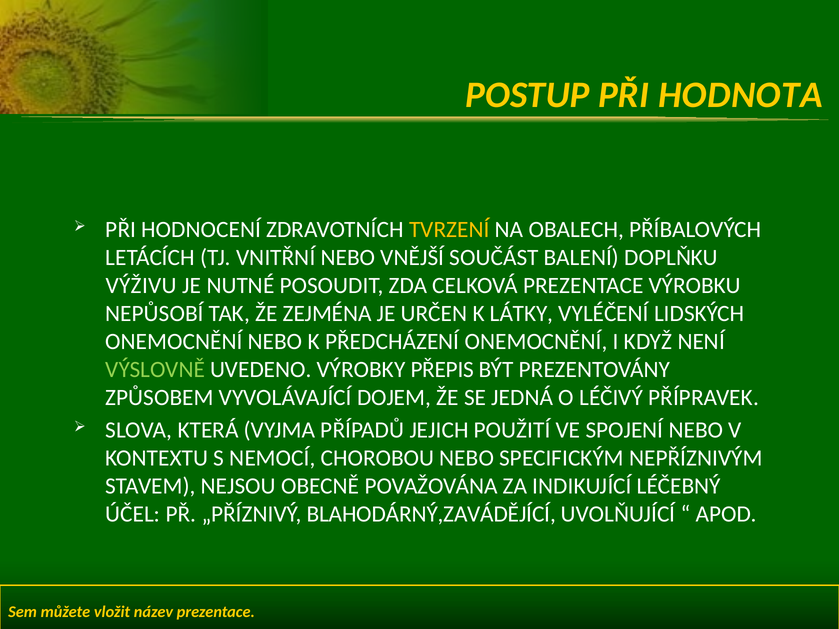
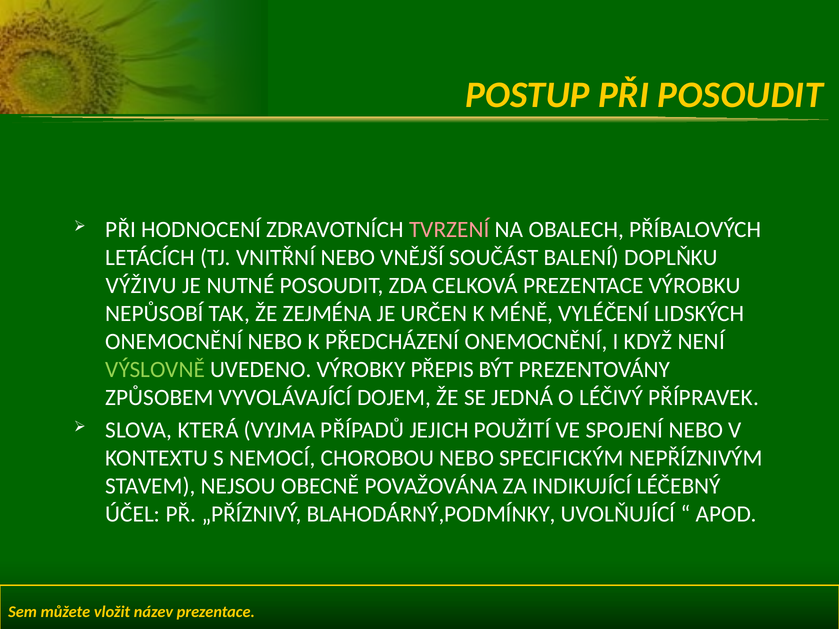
PŘI HODNOTA: HODNOTA -> POSOUDIT
TVRZENÍ colour: yellow -> pink
LÁTKY: LÁTKY -> MÉNĚ
BLAHODÁRNÝ,ZAVÁDĚJÍCÍ: BLAHODÁRNÝ,ZAVÁDĚJÍCÍ -> BLAHODÁRNÝ,PODMÍNKY
